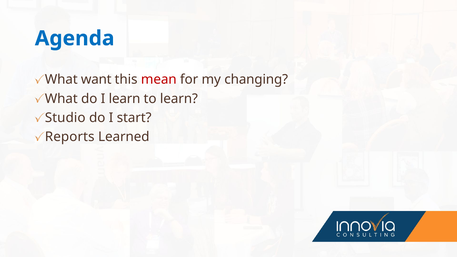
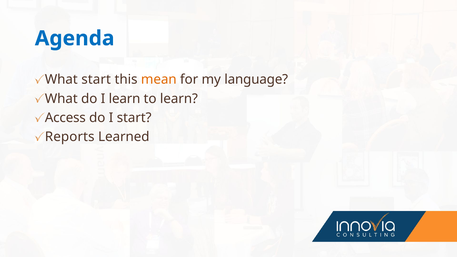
What want: want -> start
mean colour: red -> orange
changing: changing -> language
Studio: Studio -> Access
